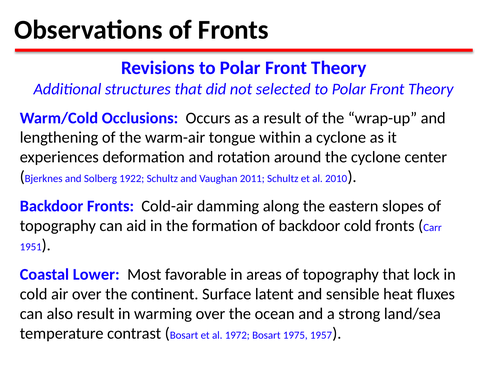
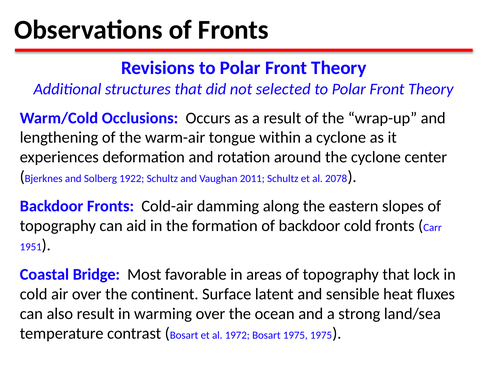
2010: 2010 -> 2078
Lower: Lower -> Bridge
1975 1957: 1957 -> 1975
